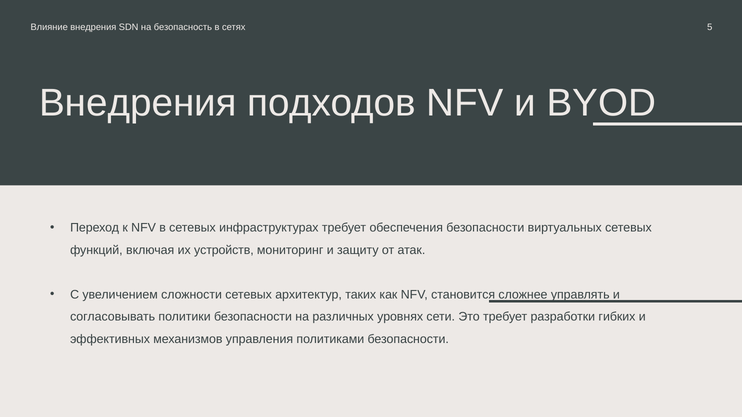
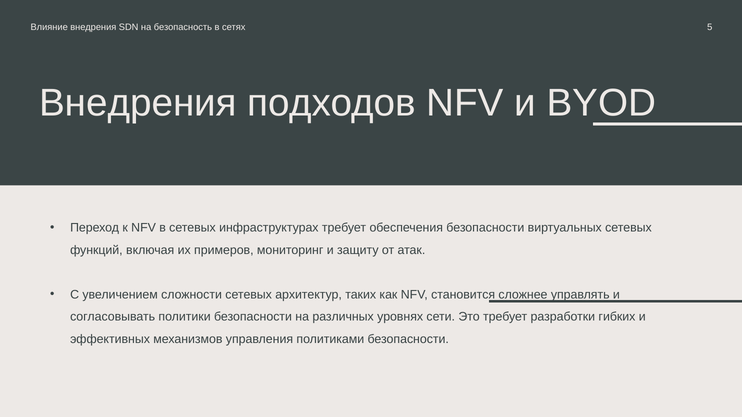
устройств: устройств -> примеров
